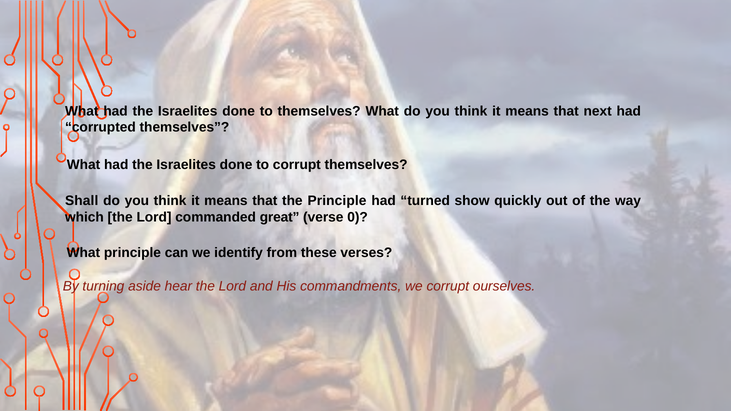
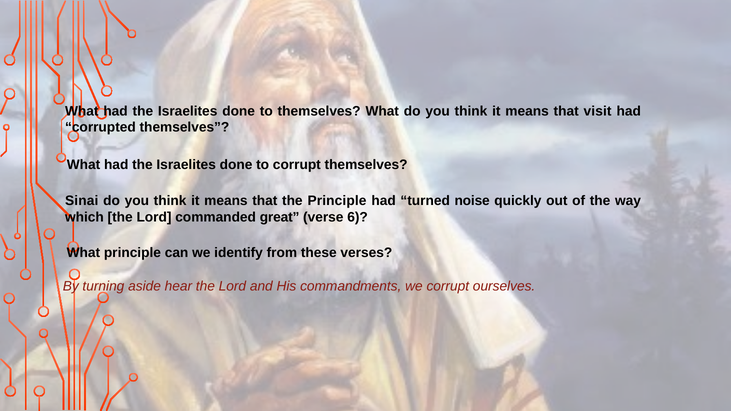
next: next -> visit
Shall: Shall -> Sinai
show: show -> noise
0: 0 -> 6
